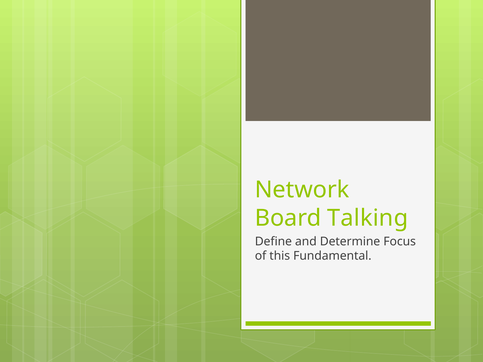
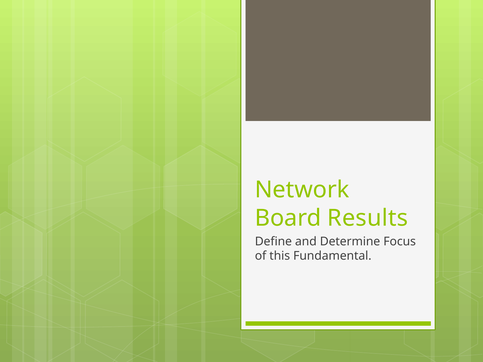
Talking: Talking -> Results
